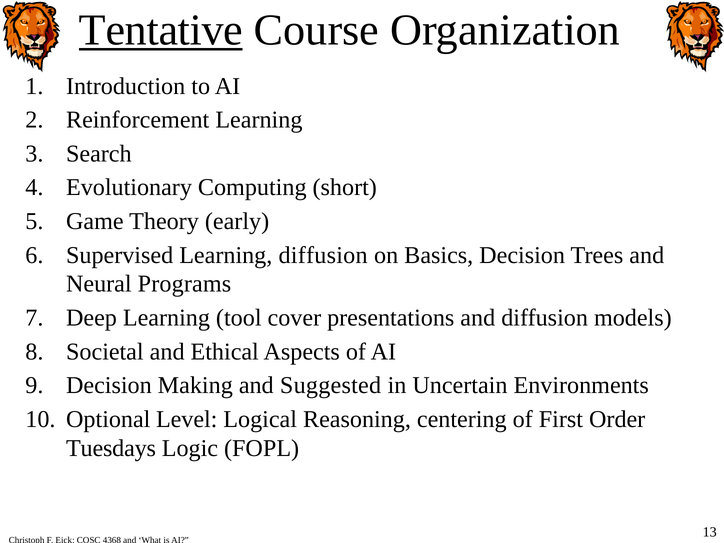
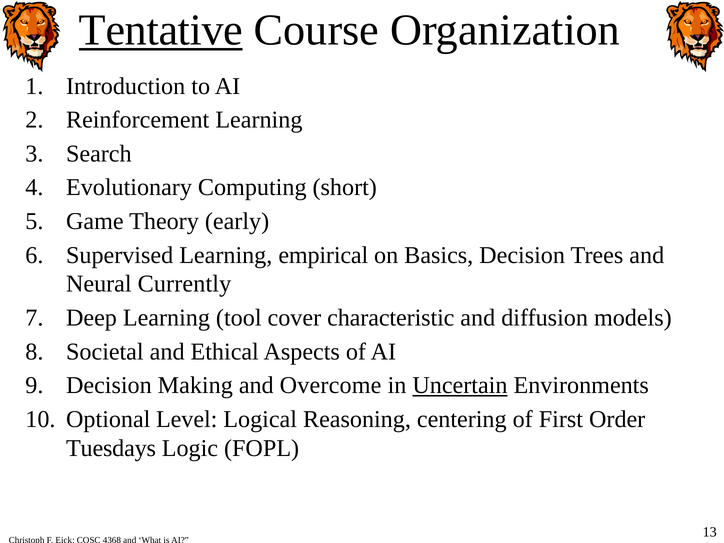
Learning diffusion: diffusion -> empirical
Programs: Programs -> Currently
presentations: presentations -> characteristic
Suggested: Suggested -> Overcome
Uncertain underline: none -> present
